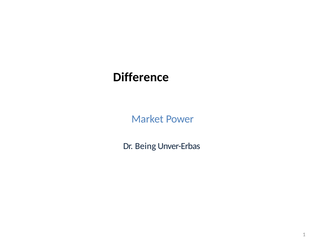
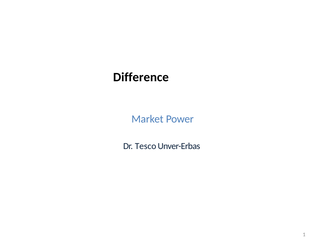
Being: Being -> Tesco
